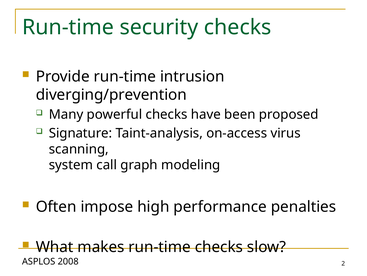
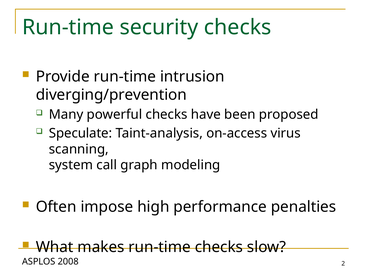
Signature: Signature -> Speculate
